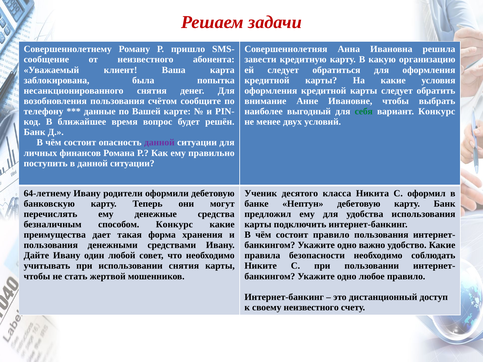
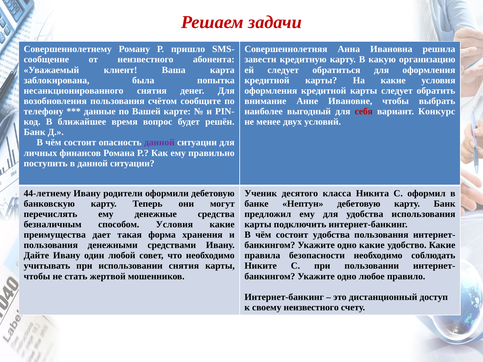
себя colour: green -> red
64-летнему: 64-летнему -> 44-летнему
способом Конкурс: Конкурс -> Условия
состоит правило: правило -> удобства
одно важно: важно -> какие
